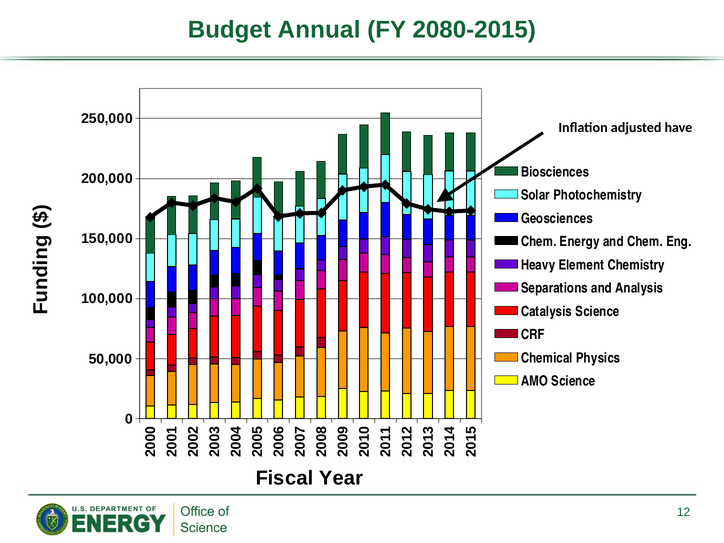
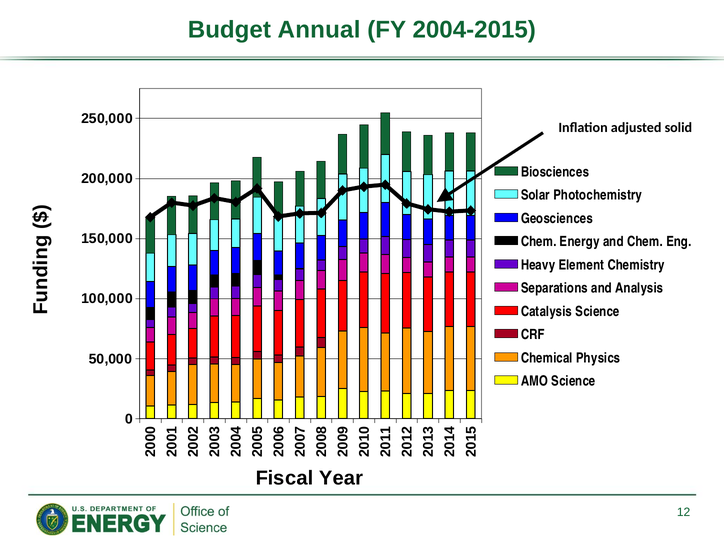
2080-2015: 2080-2015 -> 2004-2015
have: have -> solid
